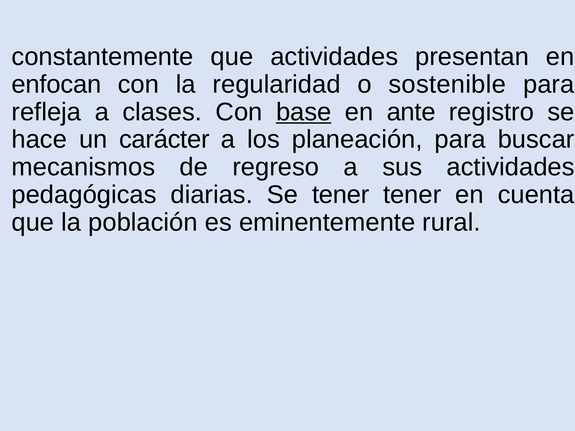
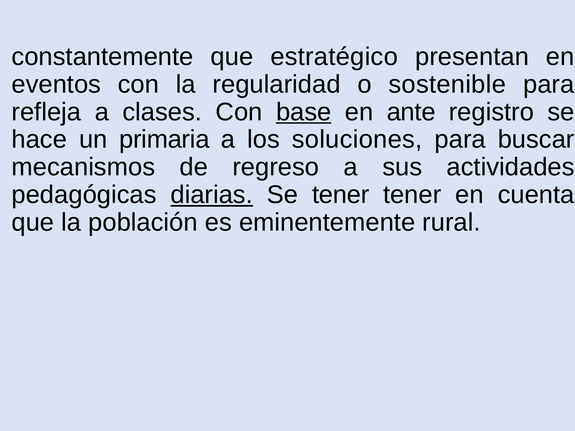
que actividades: actividades -> estratégico
enfocan: enfocan -> eventos
carácter: carácter -> primaria
planeación: planeación -> soluciones
diarias underline: none -> present
